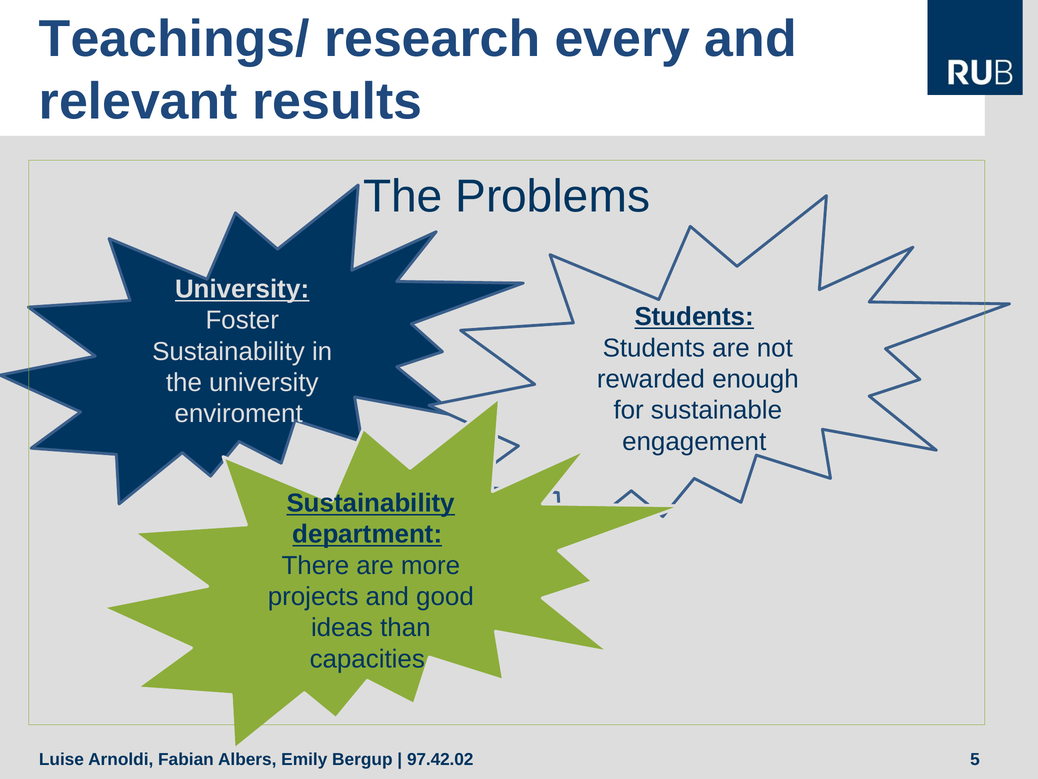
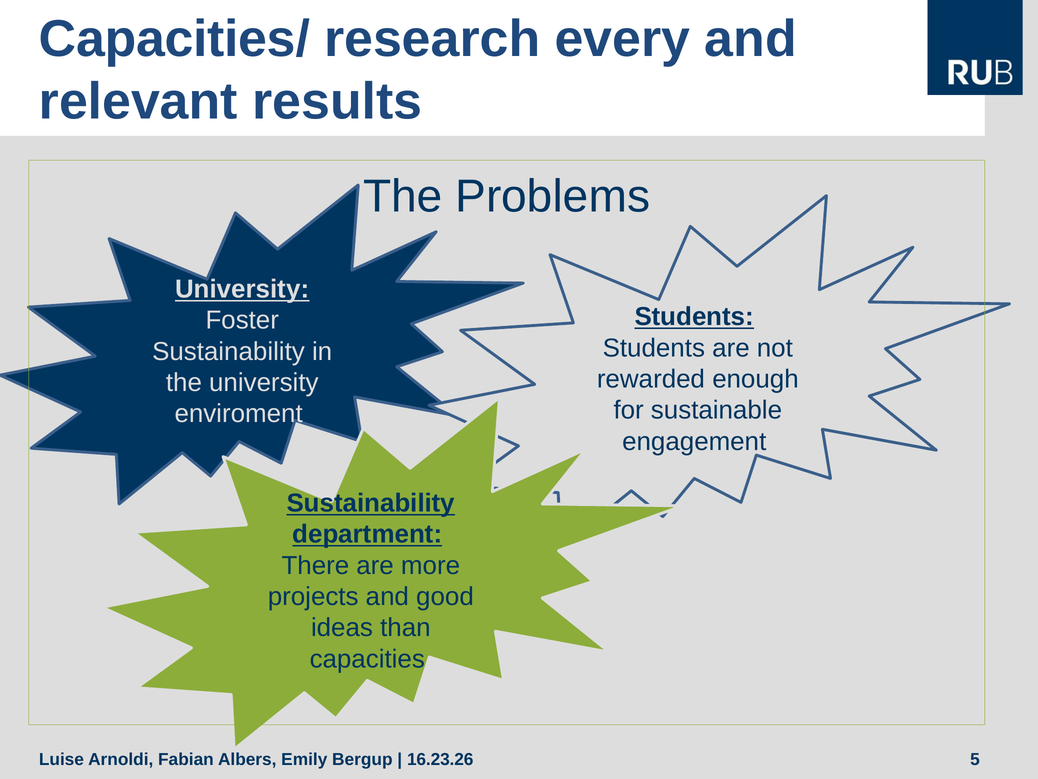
Teachings/: Teachings/ -> Capacities/
97.42.02: 97.42.02 -> 16.23.26
